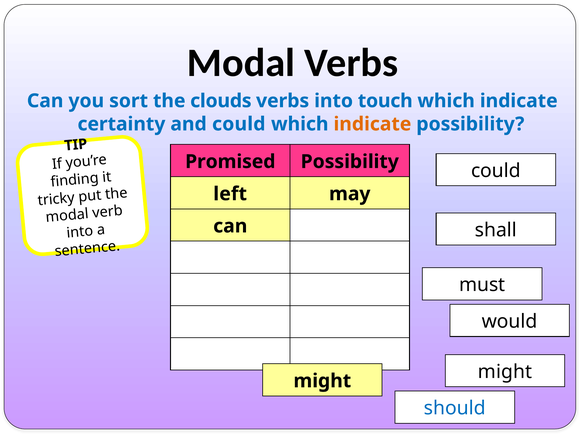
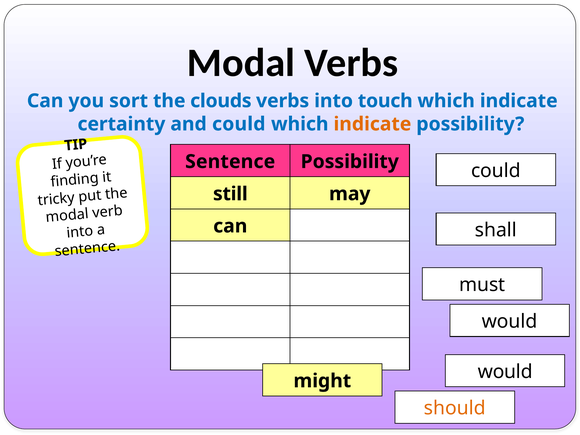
Promised at (230, 162): Promised -> Sentence
left: left -> still
might at (505, 372): might -> would
should colour: blue -> orange
